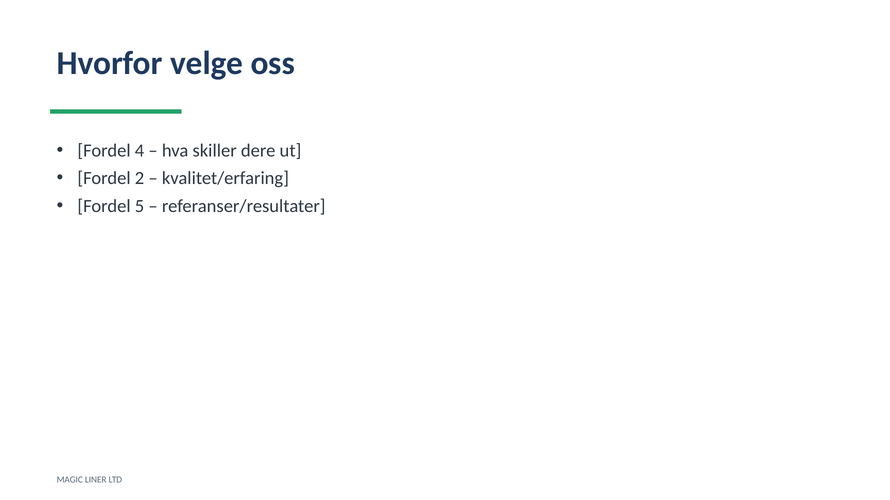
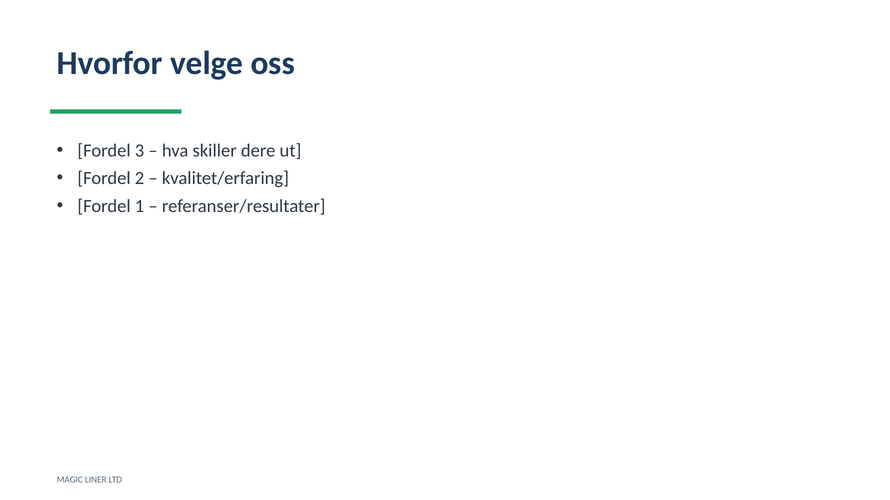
4: 4 -> 3
5: 5 -> 1
